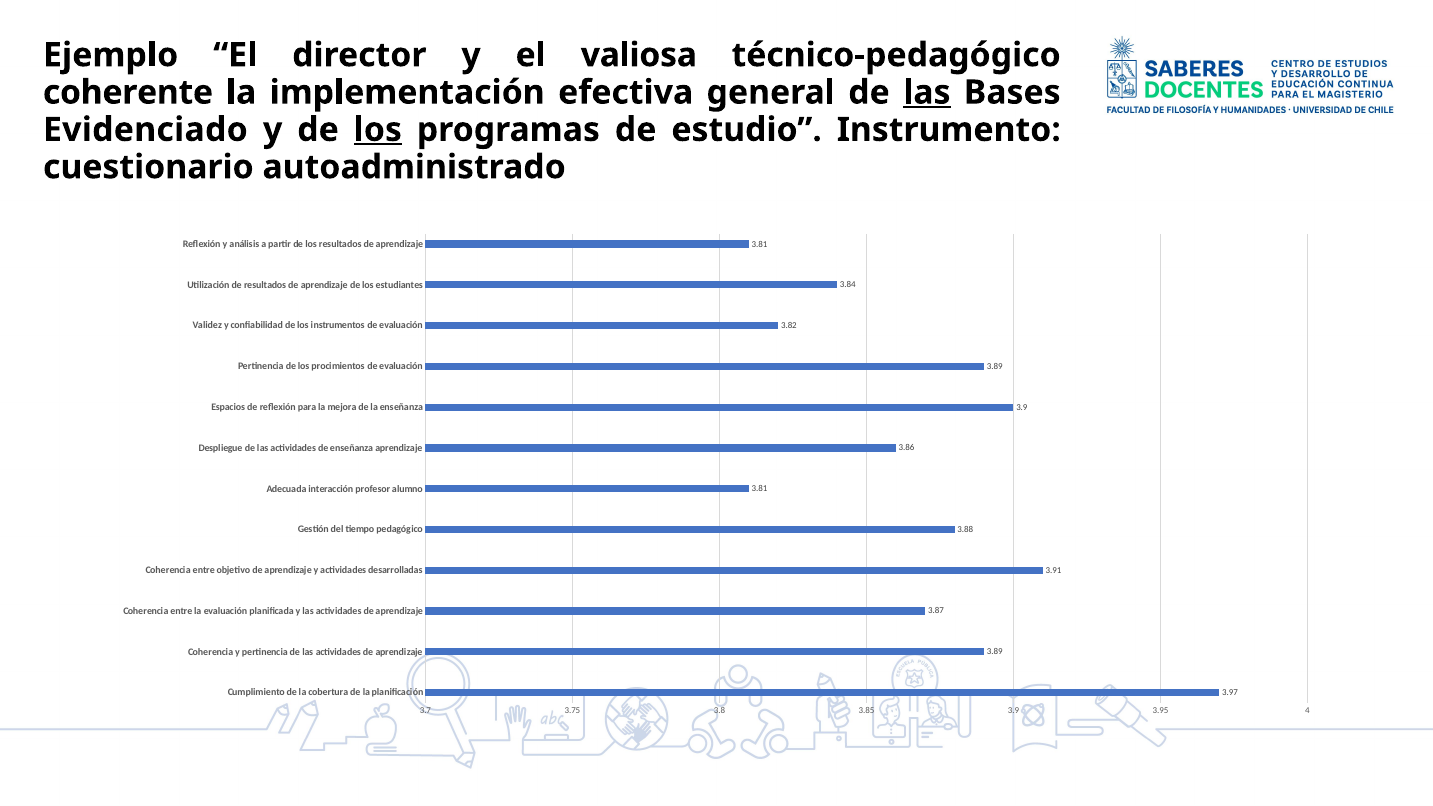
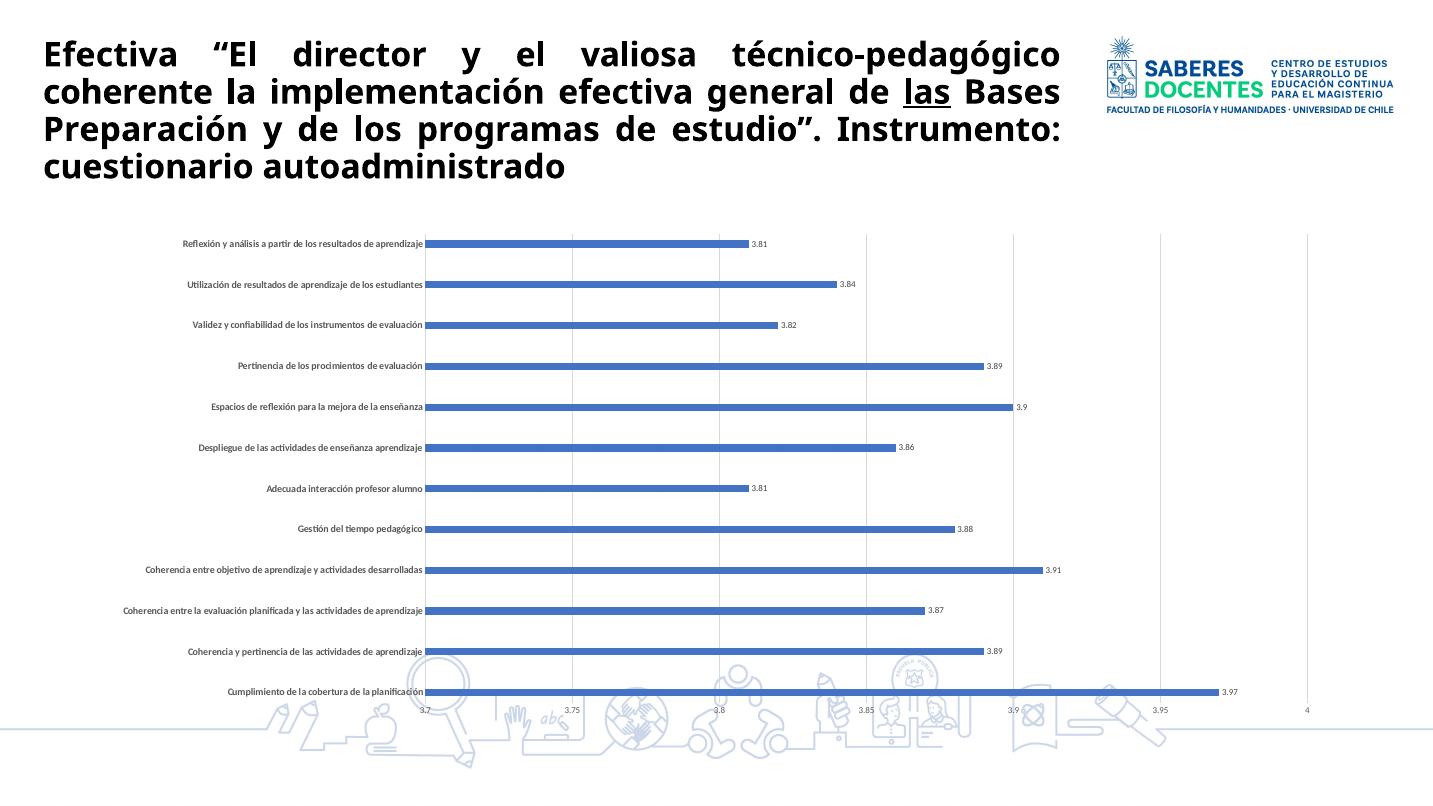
Ejemplo at (111, 55): Ejemplo -> Efectiva
Evidenciado: Evidenciado -> Preparación
los at (378, 130) underline: present -> none
